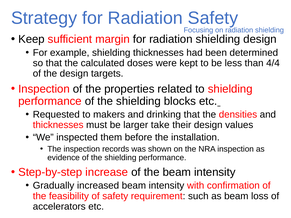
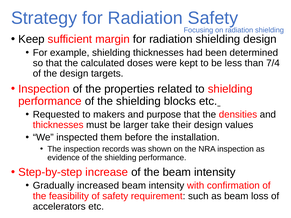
4/4: 4/4 -> 7/4
drinking: drinking -> purpose
